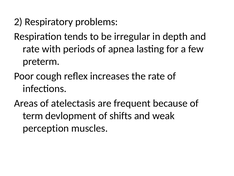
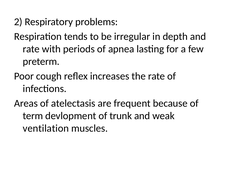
shifts: shifts -> trunk
perception: perception -> ventilation
